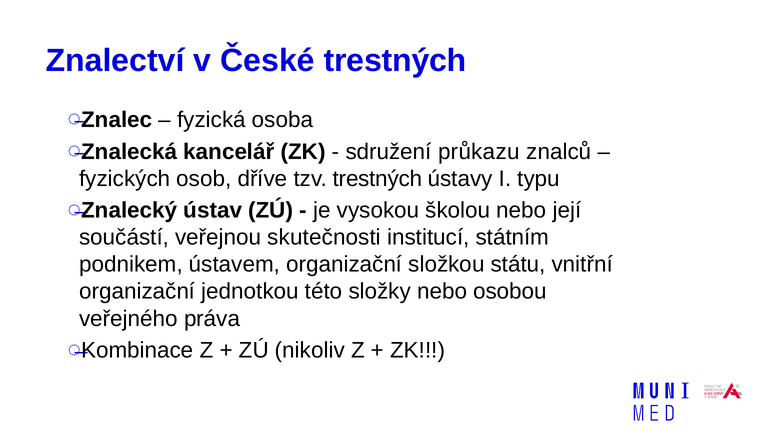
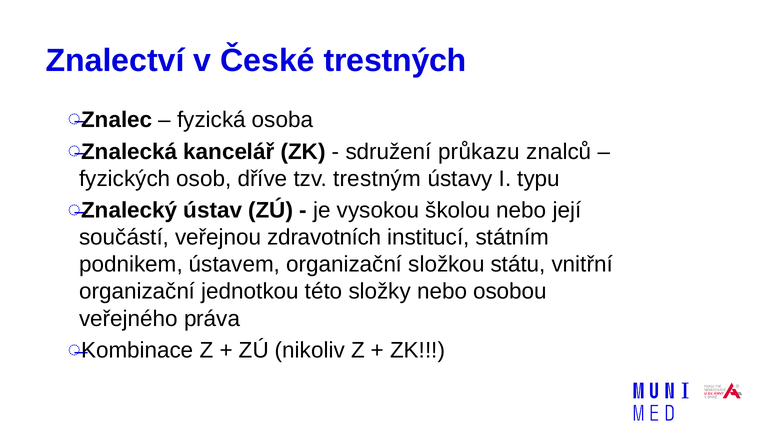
tzv trestných: trestných -> trestným
skutečnosti: skutečnosti -> zdravotních
